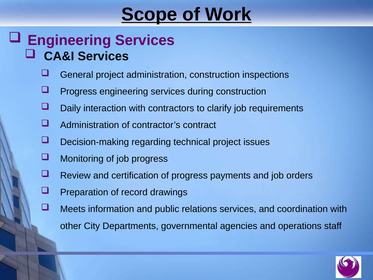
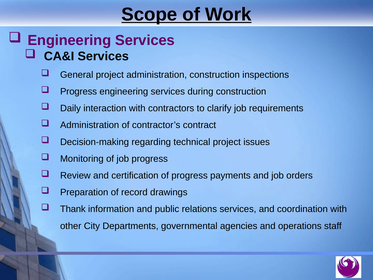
Meets: Meets -> Thank
